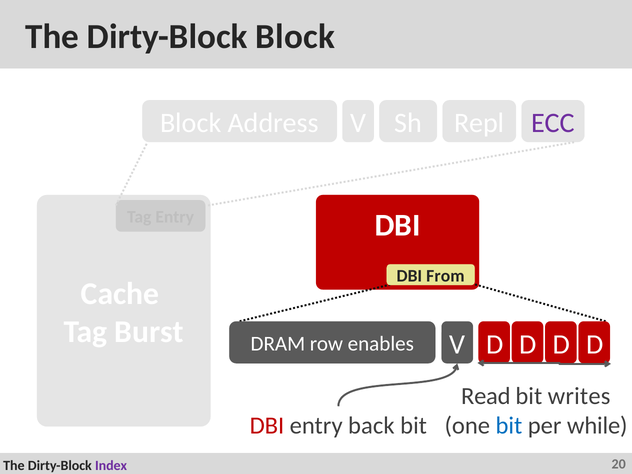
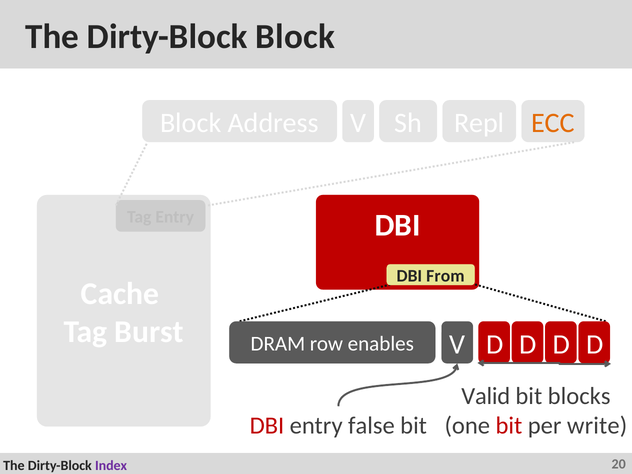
ECC colour: purple -> orange
Read: Read -> Valid
writes: writes -> blocks
bit at (509, 426) colour: blue -> red
while: while -> write
back: back -> false
